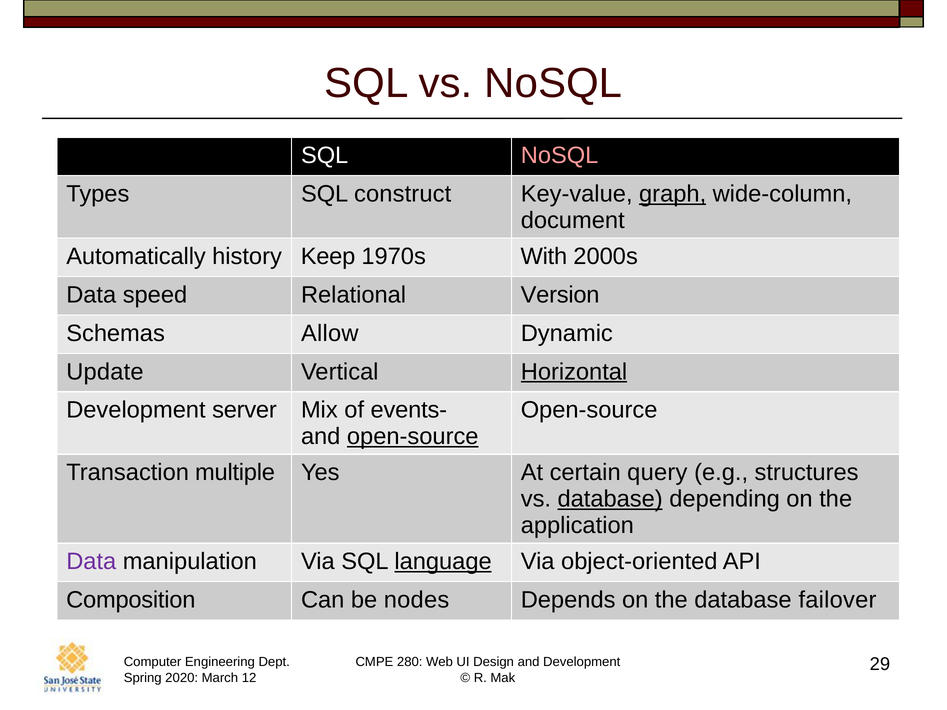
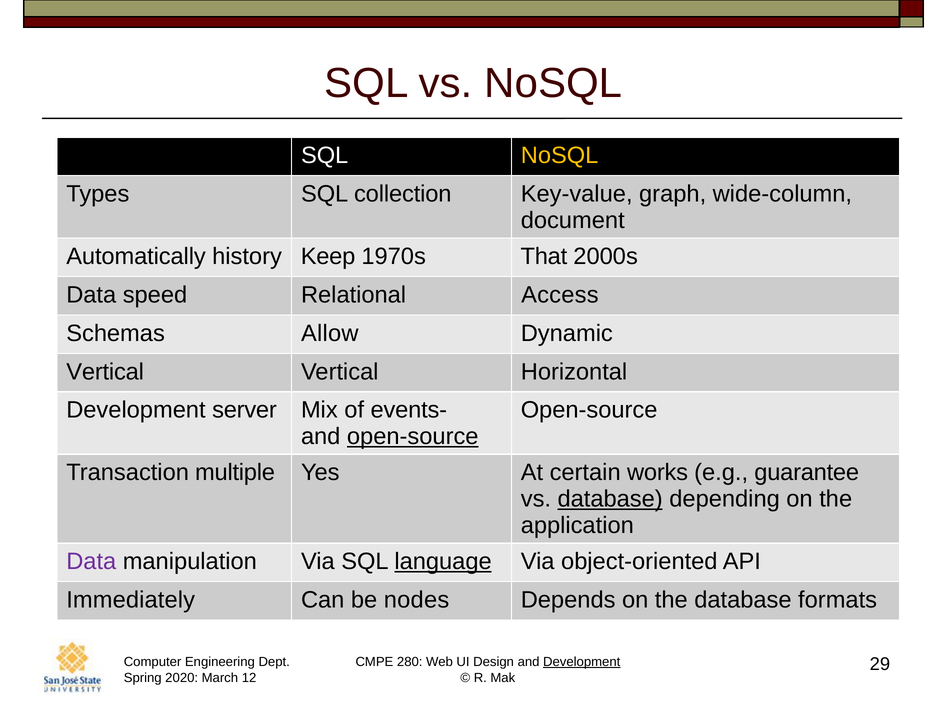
NoSQL at (560, 156) colour: pink -> yellow
construct: construct -> collection
graph underline: present -> none
With: With -> That
Version: Version -> Access
Update at (105, 372): Update -> Vertical
Horizontal underline: present -> none
query: query -> works
structures: structures -> guarantee
Composition: Composition -> Immediately
failover: failover -> formats
Development at (582, 662) underline: none -> present
